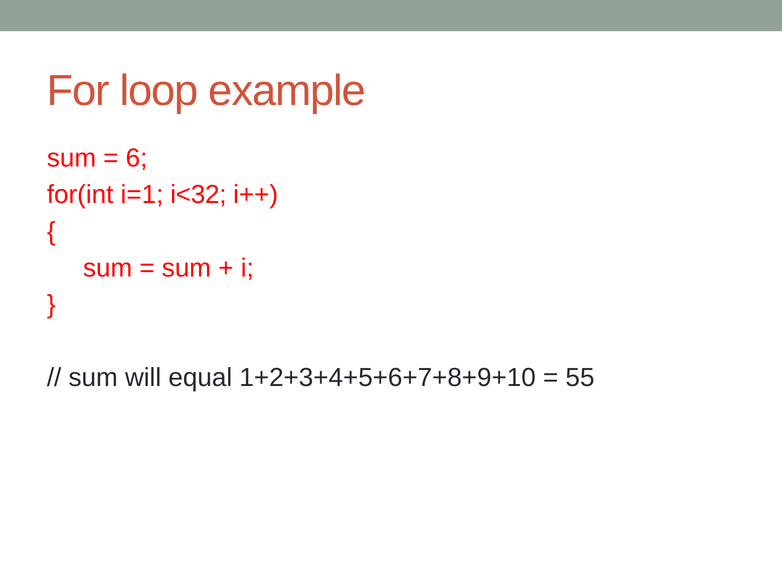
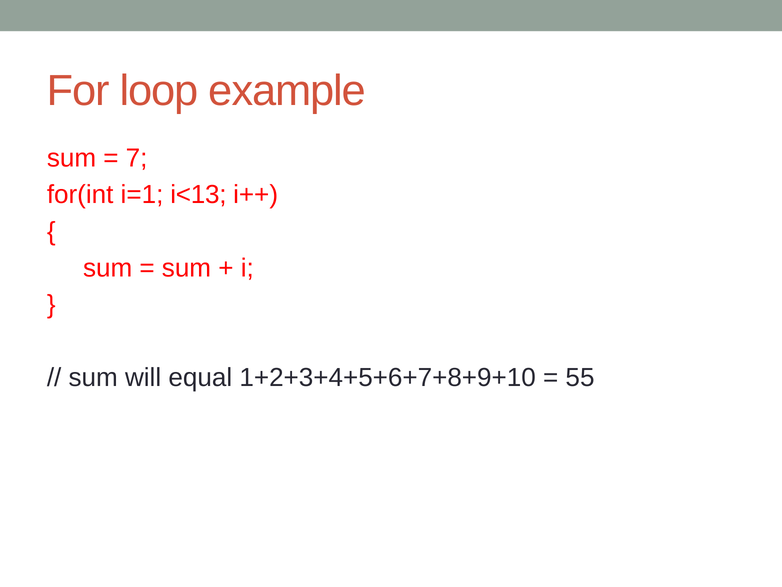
6: 6 -> 7
i<32: i<32 -> i<13
